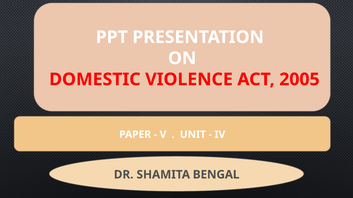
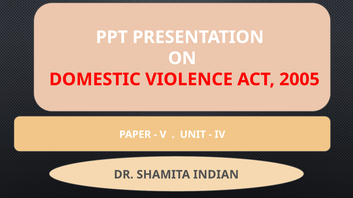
BENGAL: BENGAL -> INDIAN
